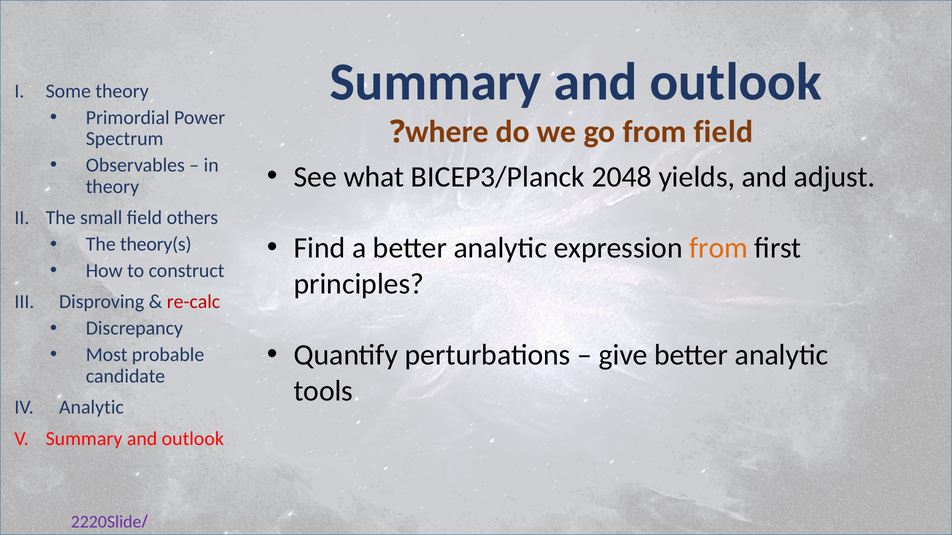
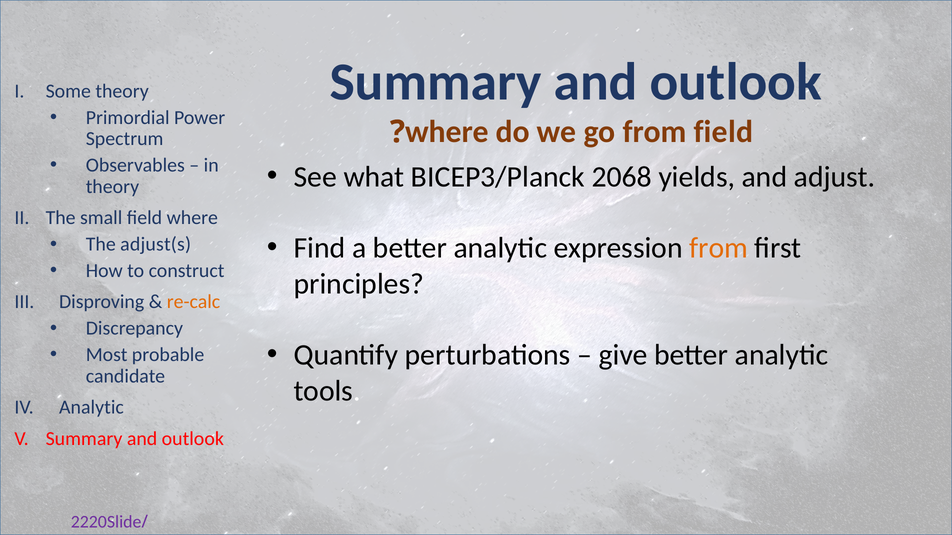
2048: 2048 -> 2068
field others: others -> where
theory(s: theory(s -> adjust(s
re-calc colour: red -> orange
